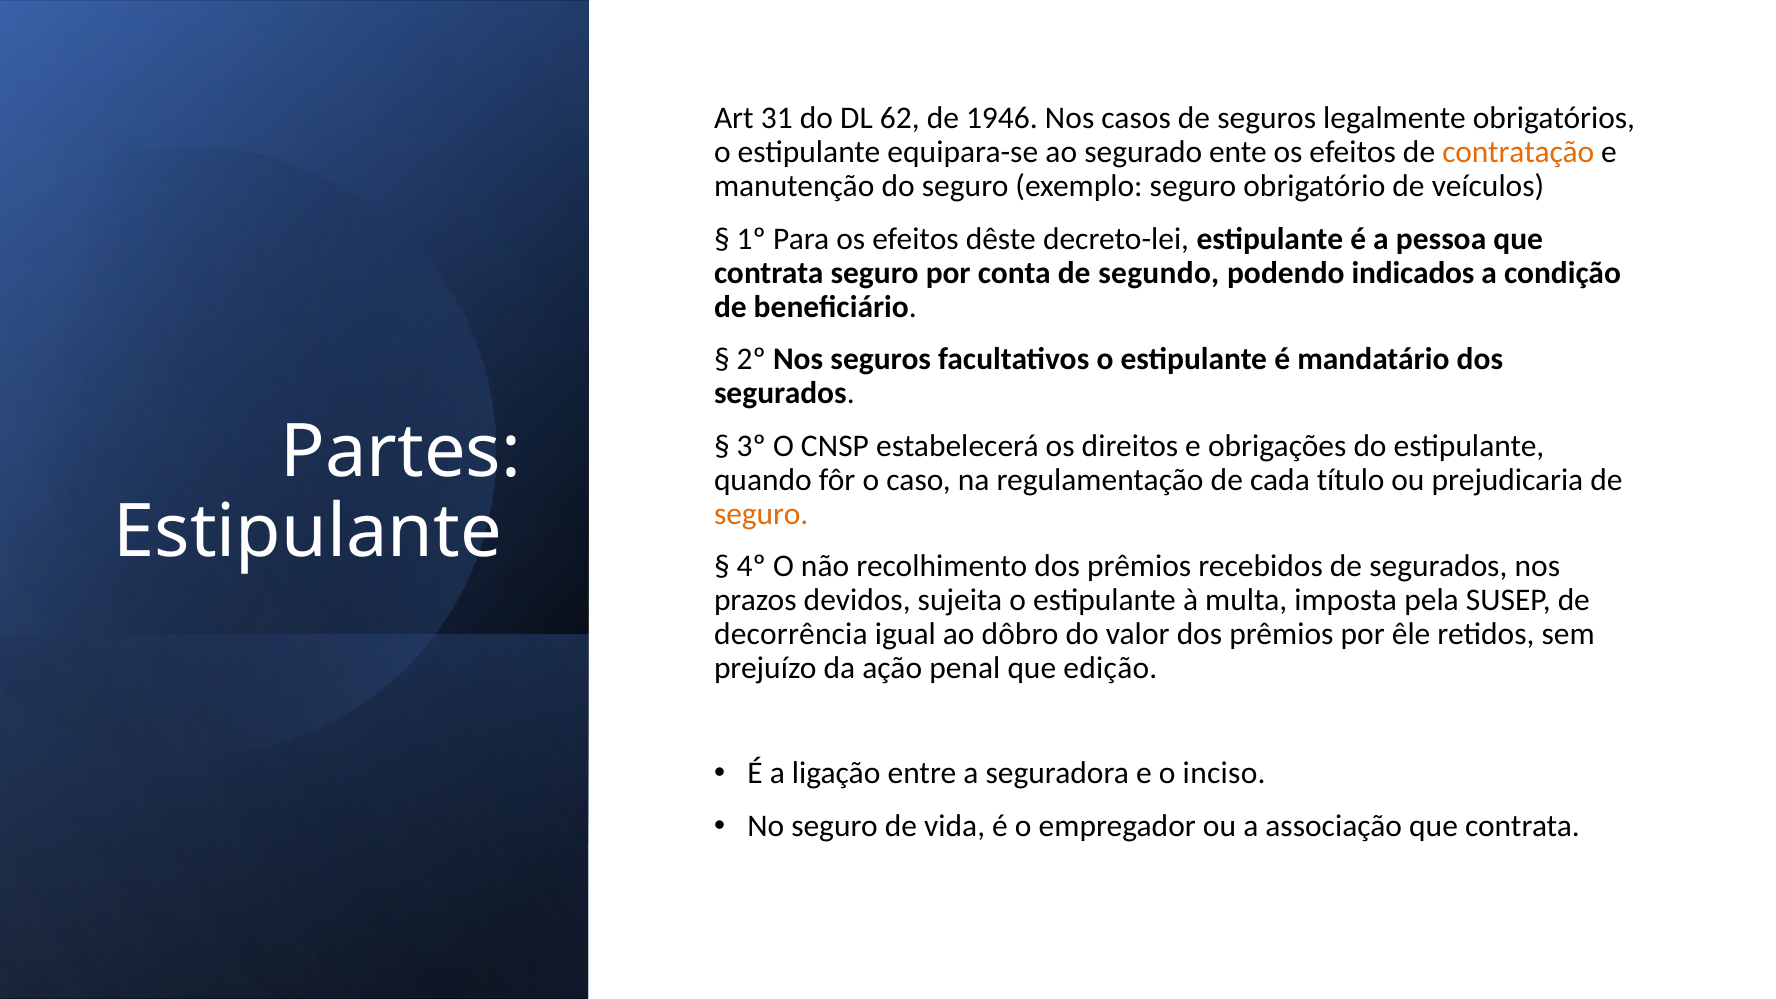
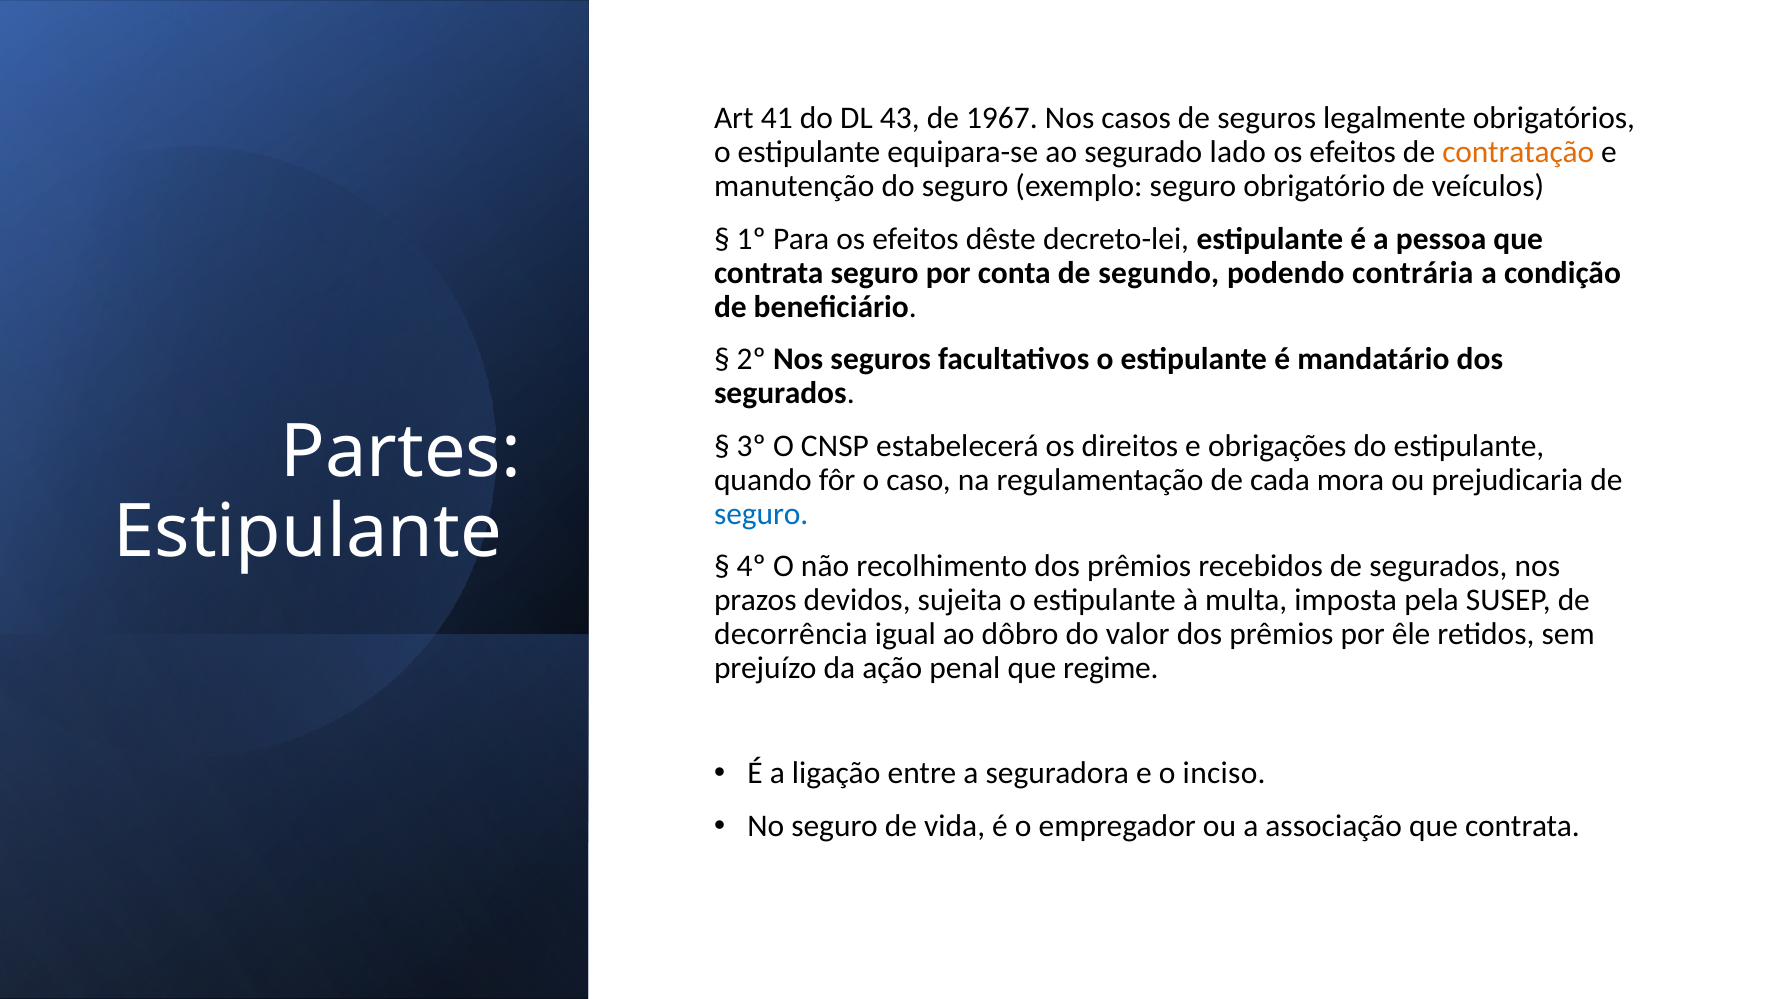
31: 31 -> 41
62: 62 -> 43
1946: 1946 -> 1967
ente: ente -> lado
indicados: indicados -> contrária
título: título -> mora
seguro at (761, 514) colour: orange -> blue
edição: edição -> regime
